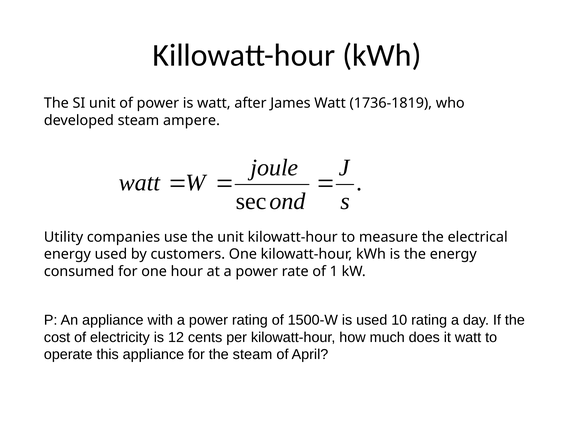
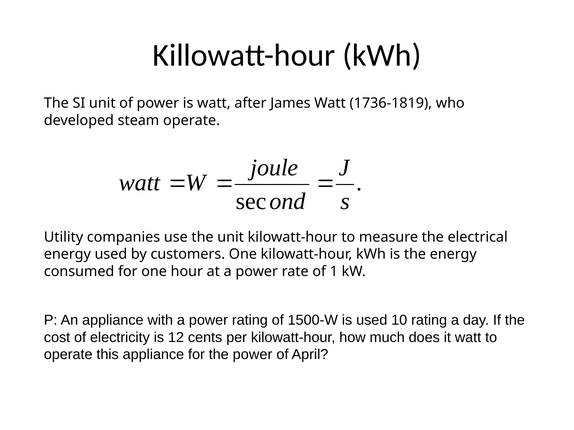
steam ampere: ampere -> operate
the steam: steam -> power
